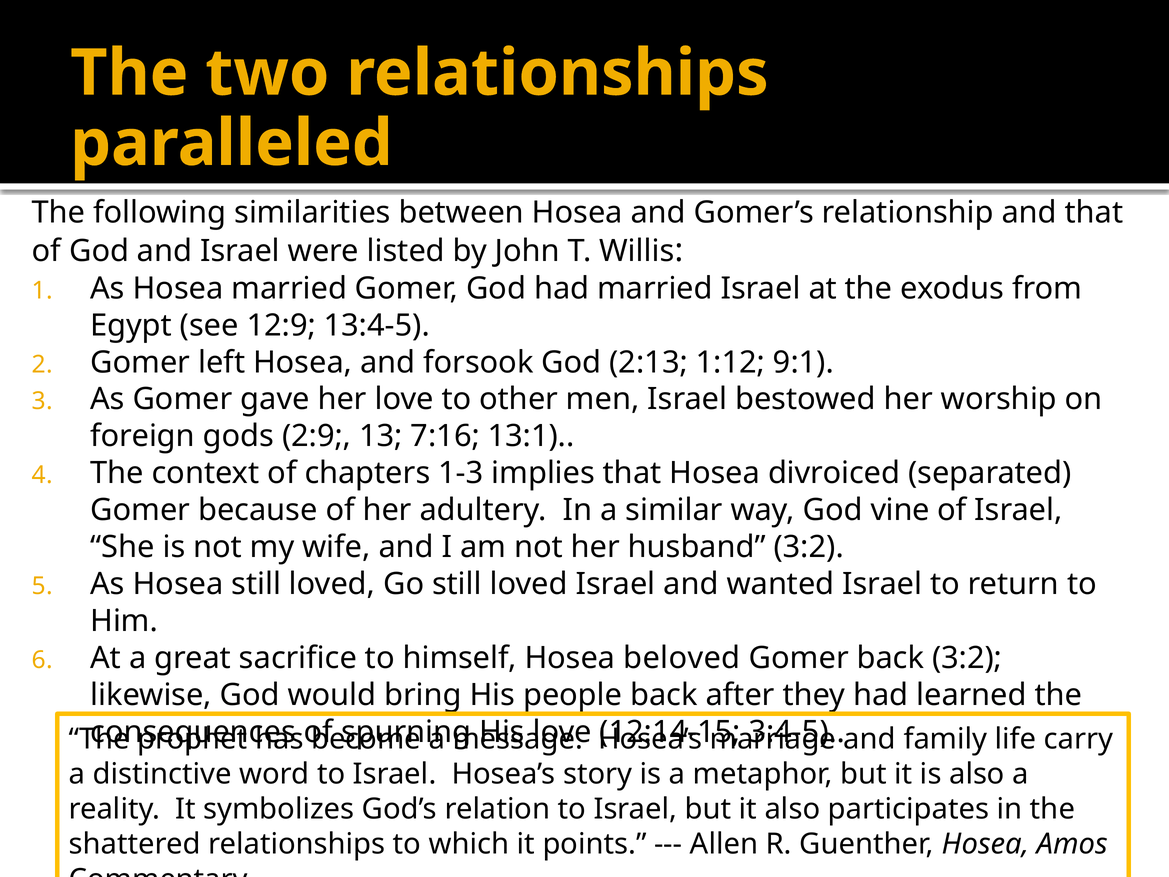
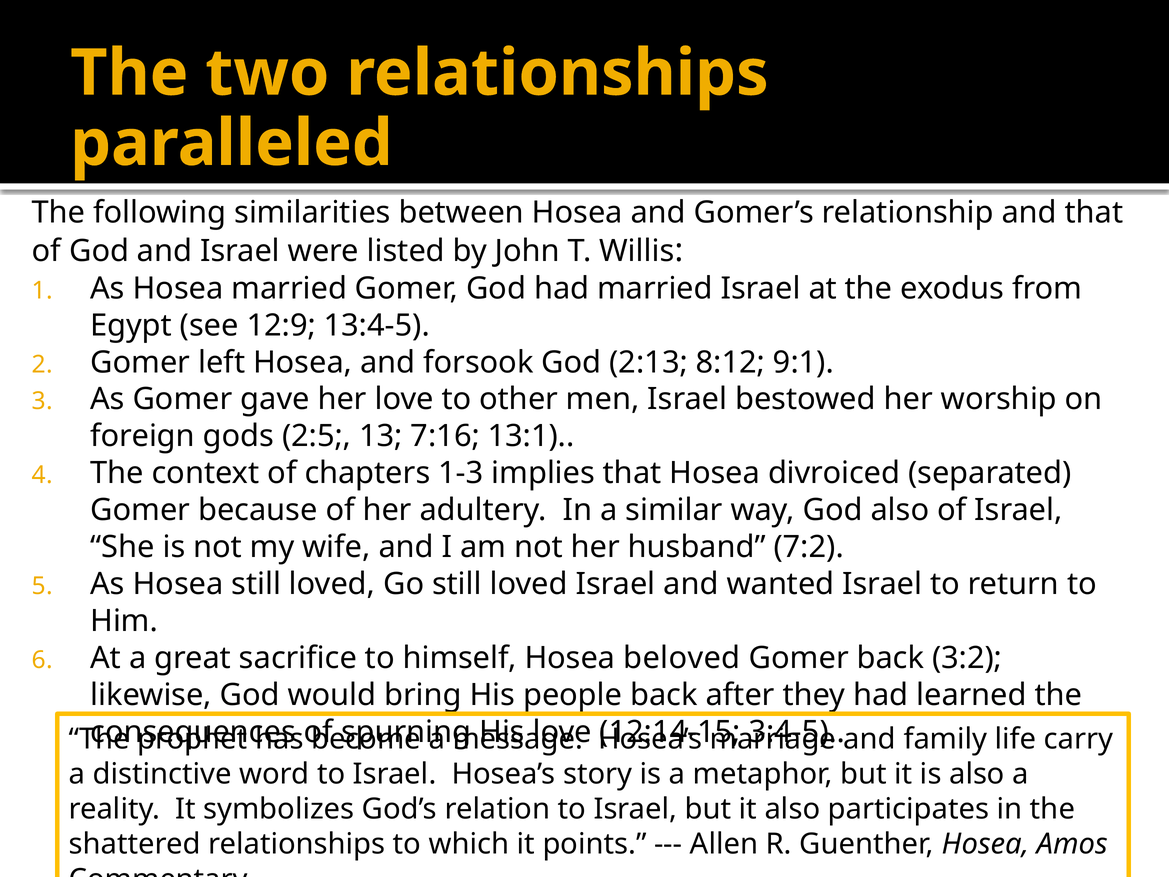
1:12: 1:12 -> 8:12
2:9: 2:9 -> 2:5
God vine: vine -> also
husband 3:2: 3:2 -> 7:2
